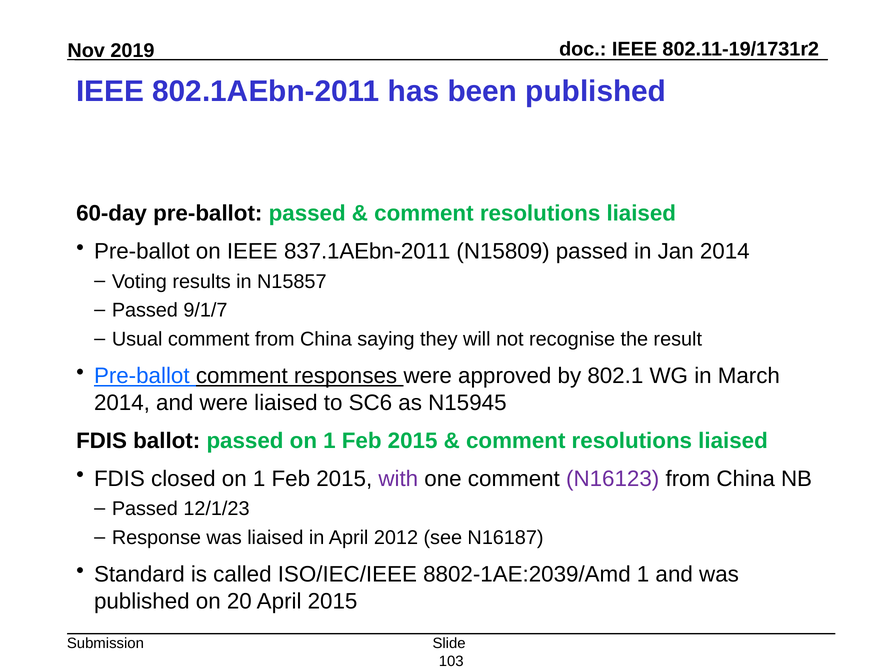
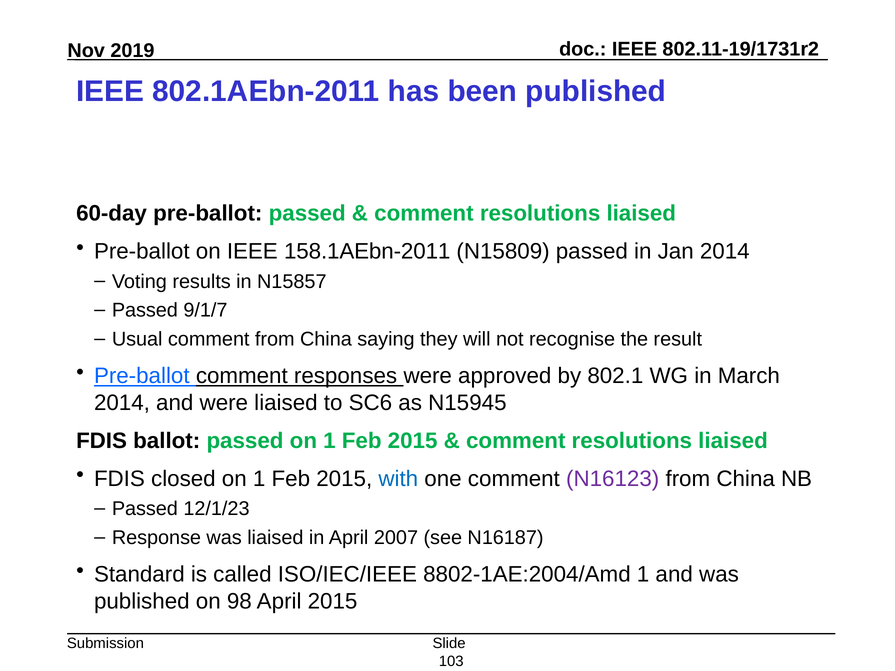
837.1AEbn-2011: 837.1AEbn-2011 -> 158.1AEbn-2011
with colour: purple -> blue
2012: 2012 -> 2007
8802-1AE:2039/Amd: 8802-1AE:2039/Amd -> 8802-1AE:2004/Amd
20: 20 -> 98
